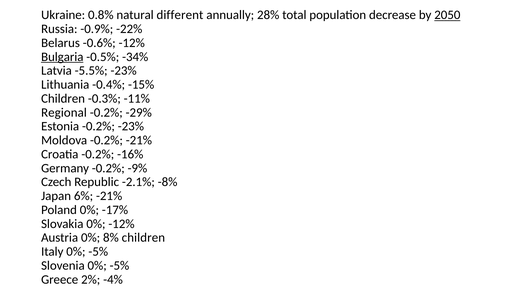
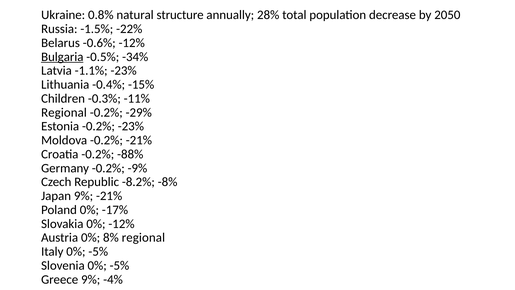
different: different -> structure
2050 underline: present -> none
-0.9%: -0.9% -> -1.5%
-5.5%: -5.5% -> -1.1%
-16%: -16% -> -88%
-2.1%: -2.1% -> -8.2%
Japan 6%: 6% -> 9%
8% children: children -> regional
Greece 2%: 2% -> 9%
